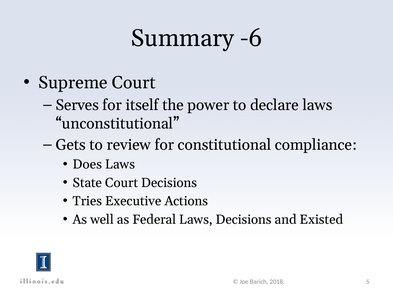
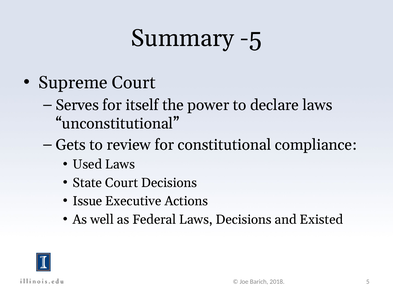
-6: -6 -> -5
Does: Does -> Used
Tries: Tries -> Issue
